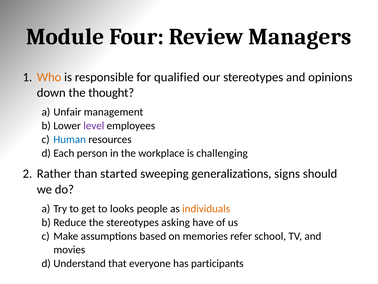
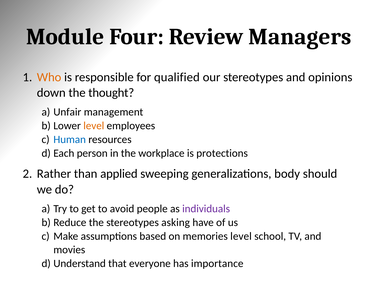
level at (94, 126) colour: purple -> orange
challenging: challenging -> protections
started: started -> applied
signs: signs -> body
looks: looks -> avoid
individuals colour: orange -> purple
memories refer: refer -> level
participants: participants -> importance
